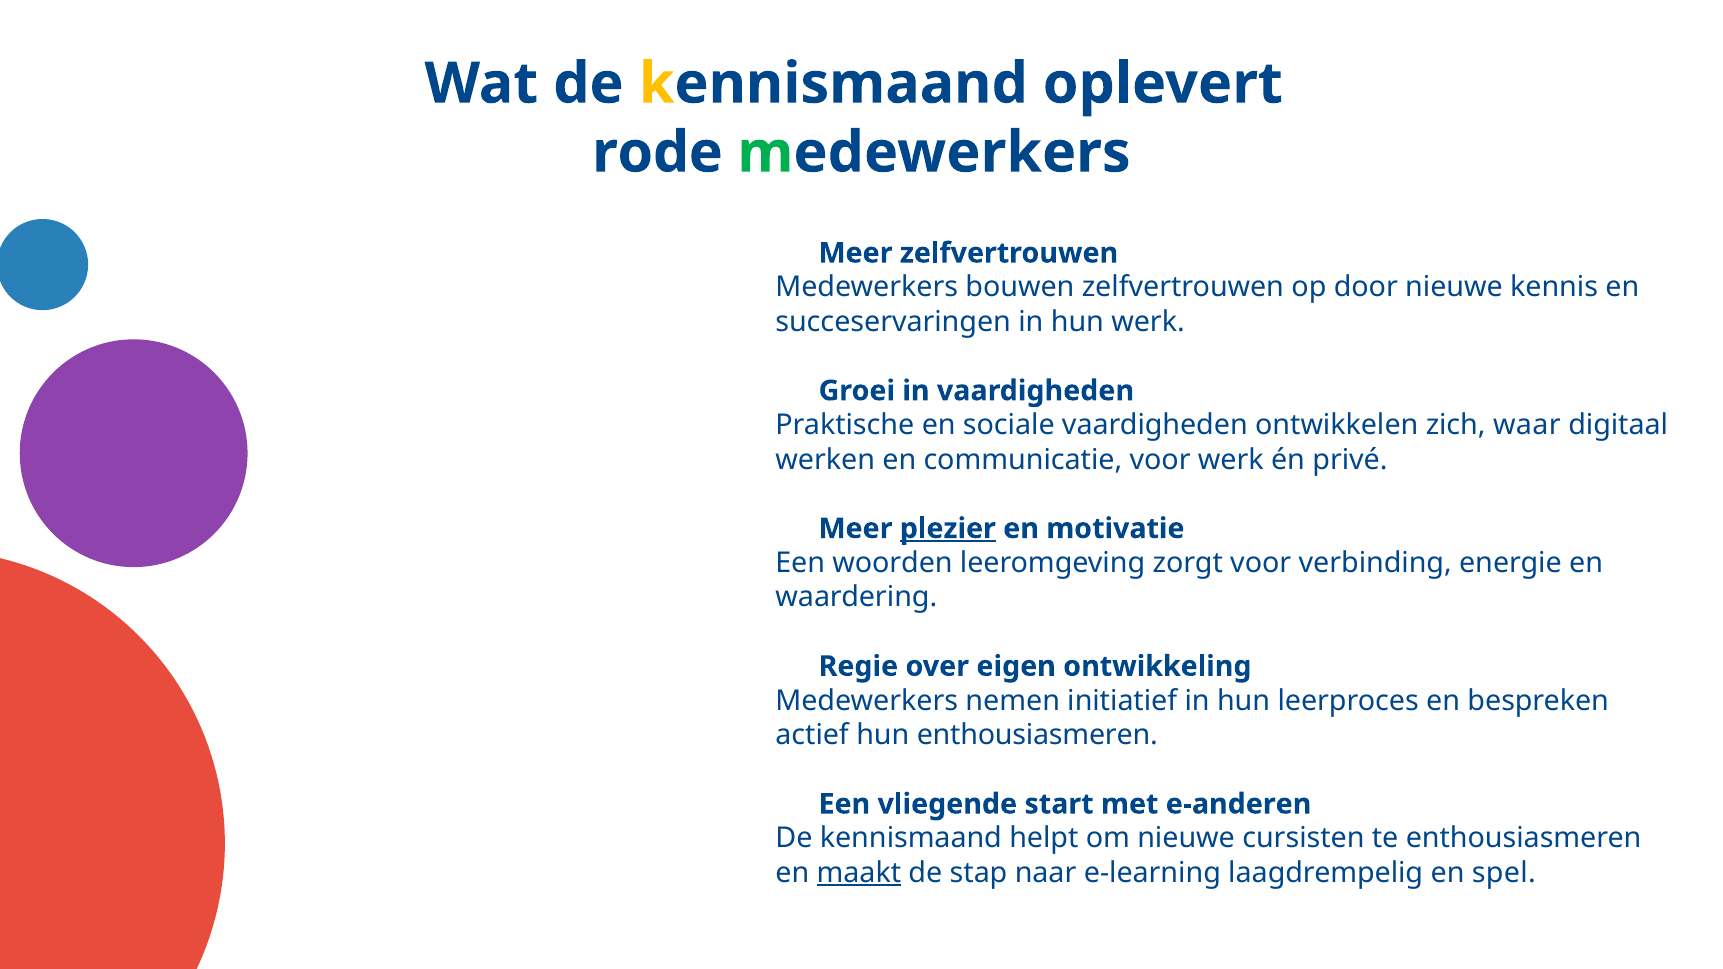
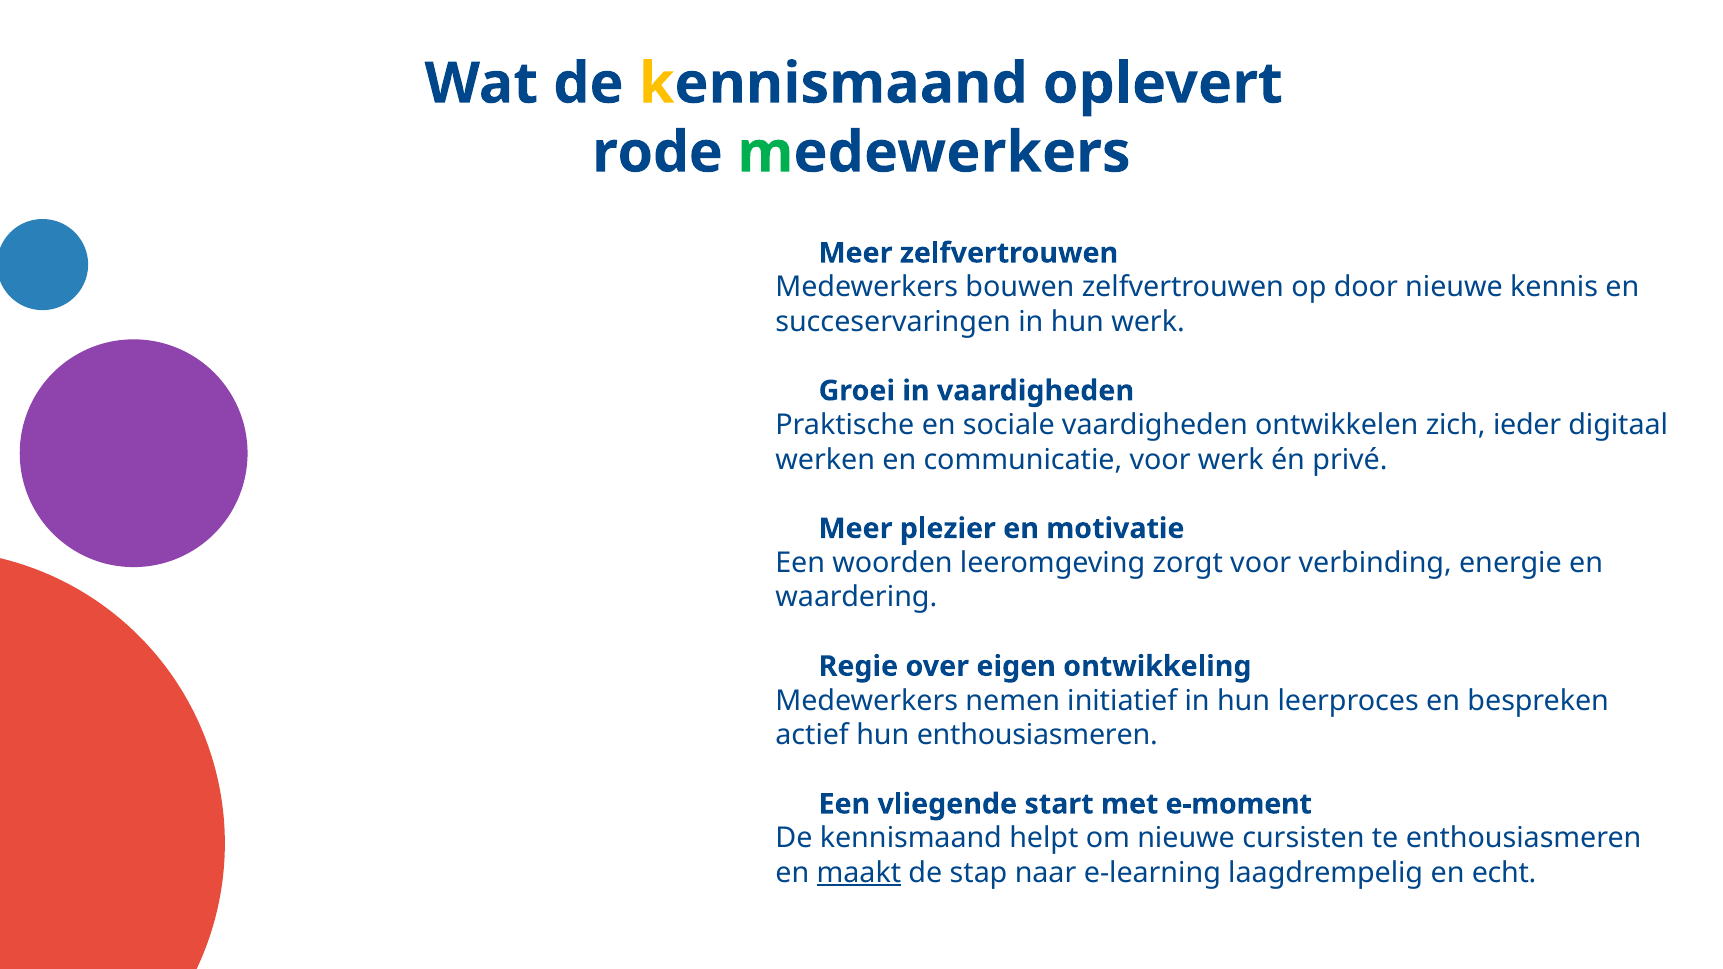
waar: waar -> ieder
plezier underline: present -> none
e-anderen: e-anderen -> e-moment
spel: spel -> echt
